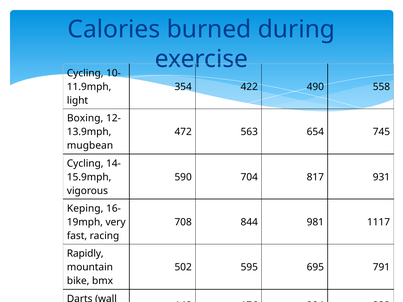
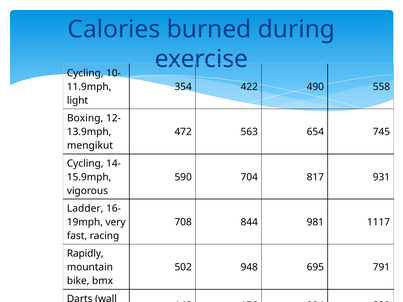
mugbean: mugbean -> mengikut
Keping: Keping -> Ladder
595: 595 -> 948
